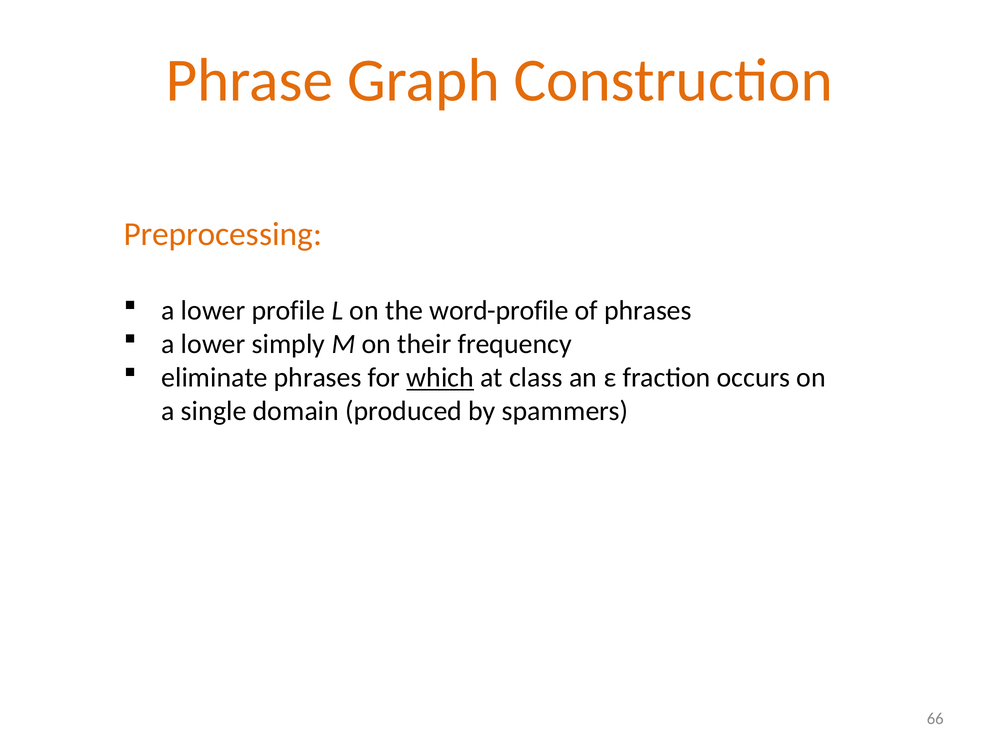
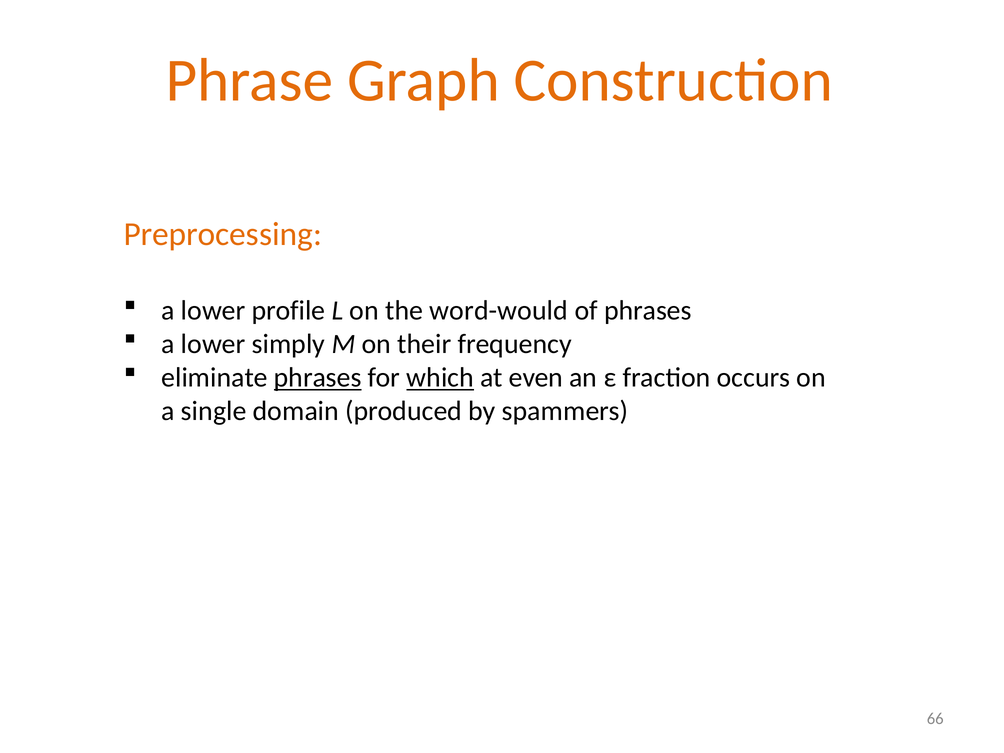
word-profile: word-profile -> word-would
phrases at (318, 378) underline: none -> present
class: class -> even
